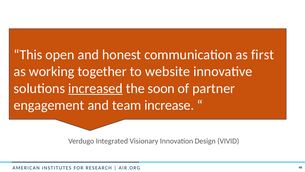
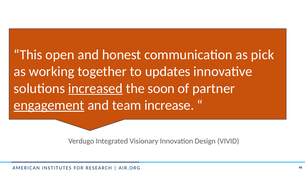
first: first -> pick
website: website -> updates
engagement underline: none -> present
